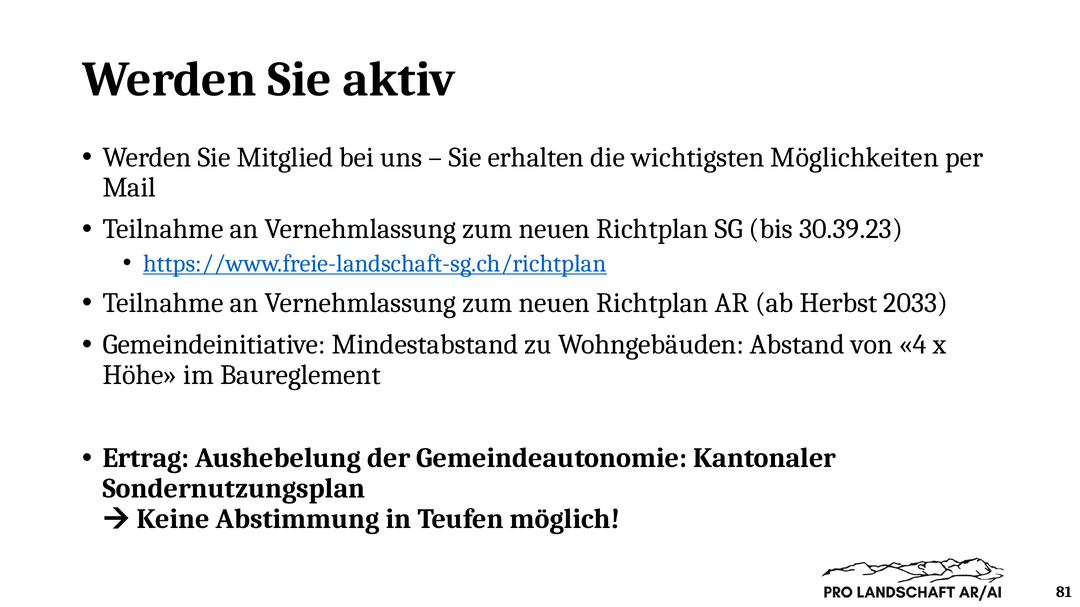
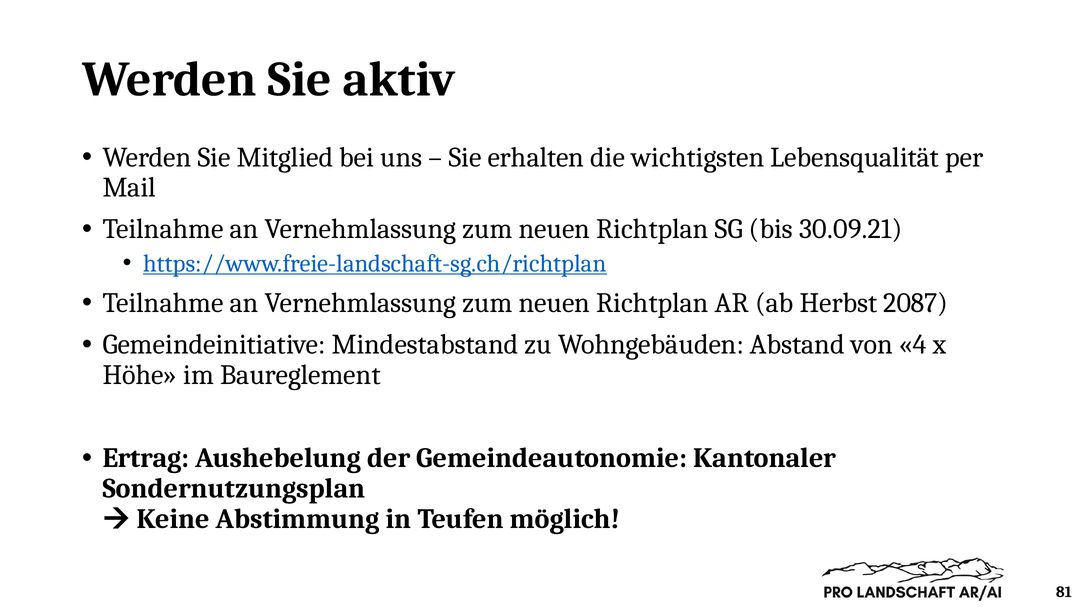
Möglichkeiten: Möglichkeiten -> Lebensqualität
30.39.23: 30.39.23 -> 30.09.21
2033: 2033 -> 2087
